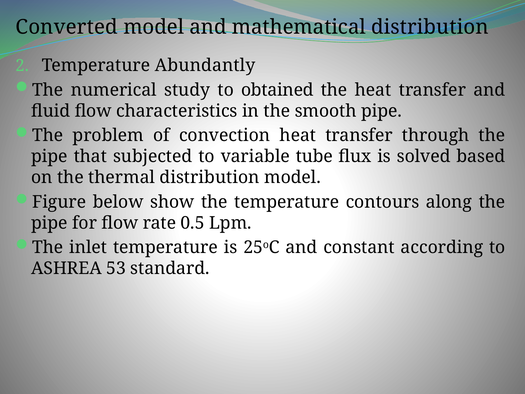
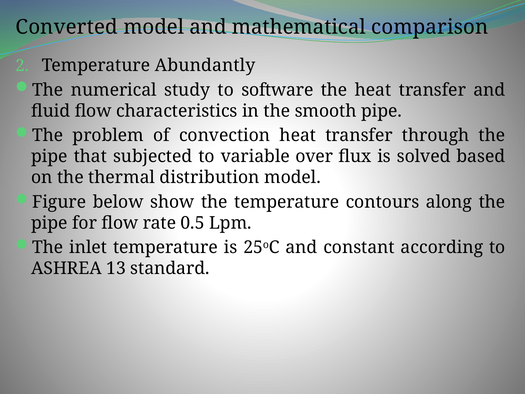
mathematical distribution: distribution -> comparison
obtained: obtained -> software
tube: tube -> over
53: 53 -> 13
